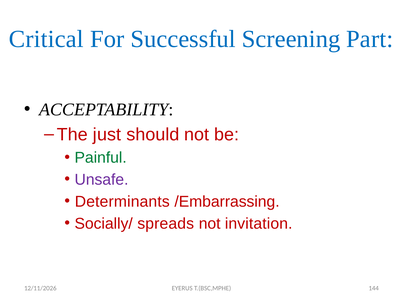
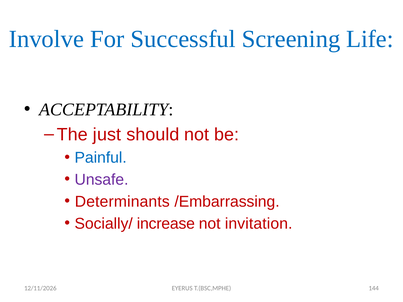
Critical: Critical -> Involve
Part: Part -> Life
Painful colour: green -> blue
spreads: spreads -> increase
